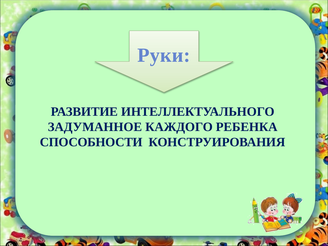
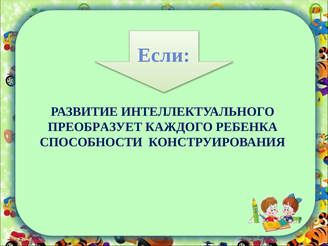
Руки: Руки -> Если
ЗАДУМАННОЕ: ЗАДУМАННОЕ -> ПРЕОБРАЗУЕТ
